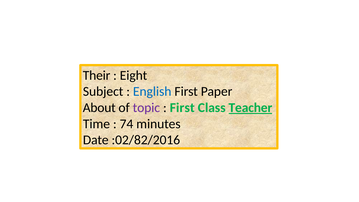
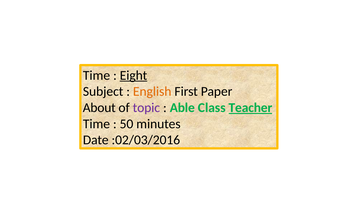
Their at (97, 75): Their -> Time
Eight underline: none -> present
English colour: blue -> orange
First at (182, 108): First -> Able
74: 74 -> 50
:02/82/2016: :02/82/2016 -> :02/03/2016
